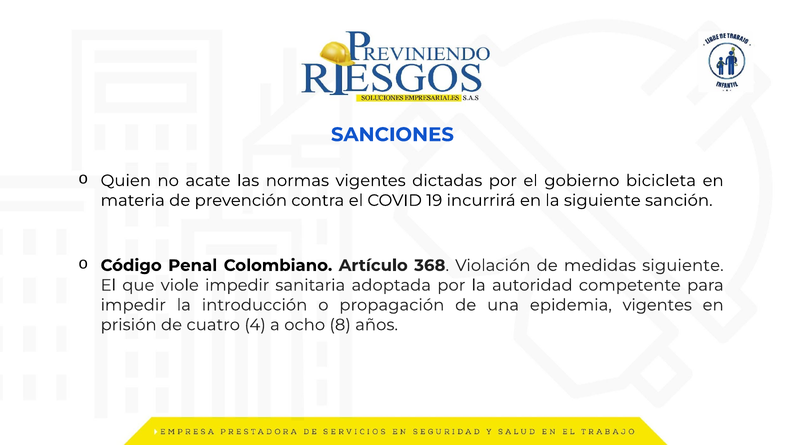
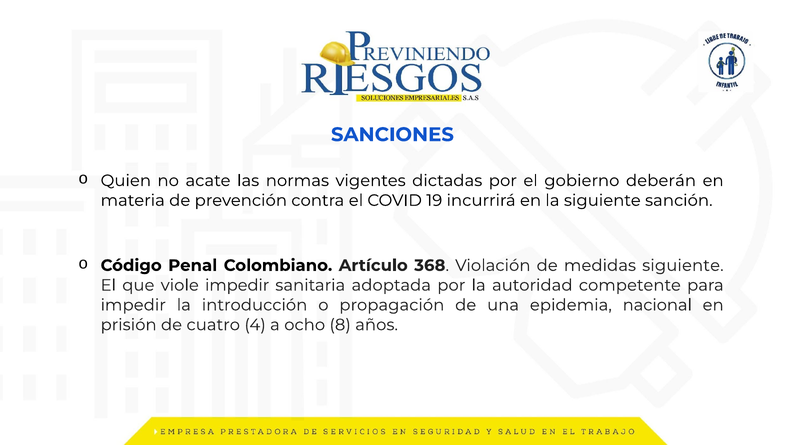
bicicleta: bicicleta -> deberán
epidemia vigentes: vigentes -> nacional
